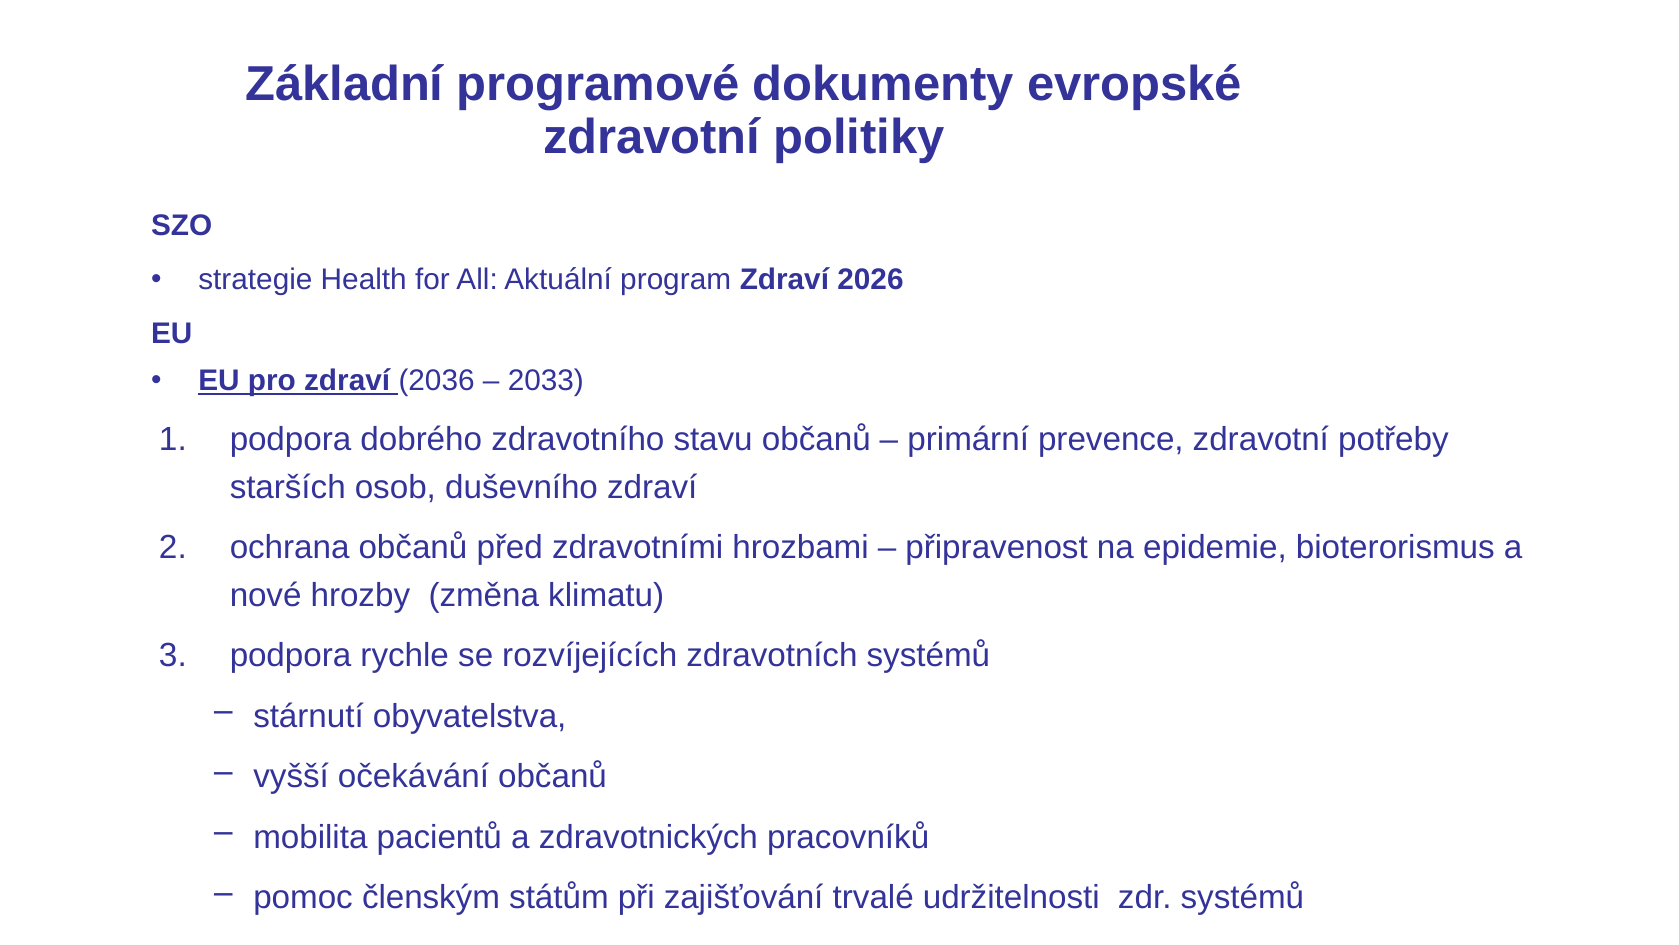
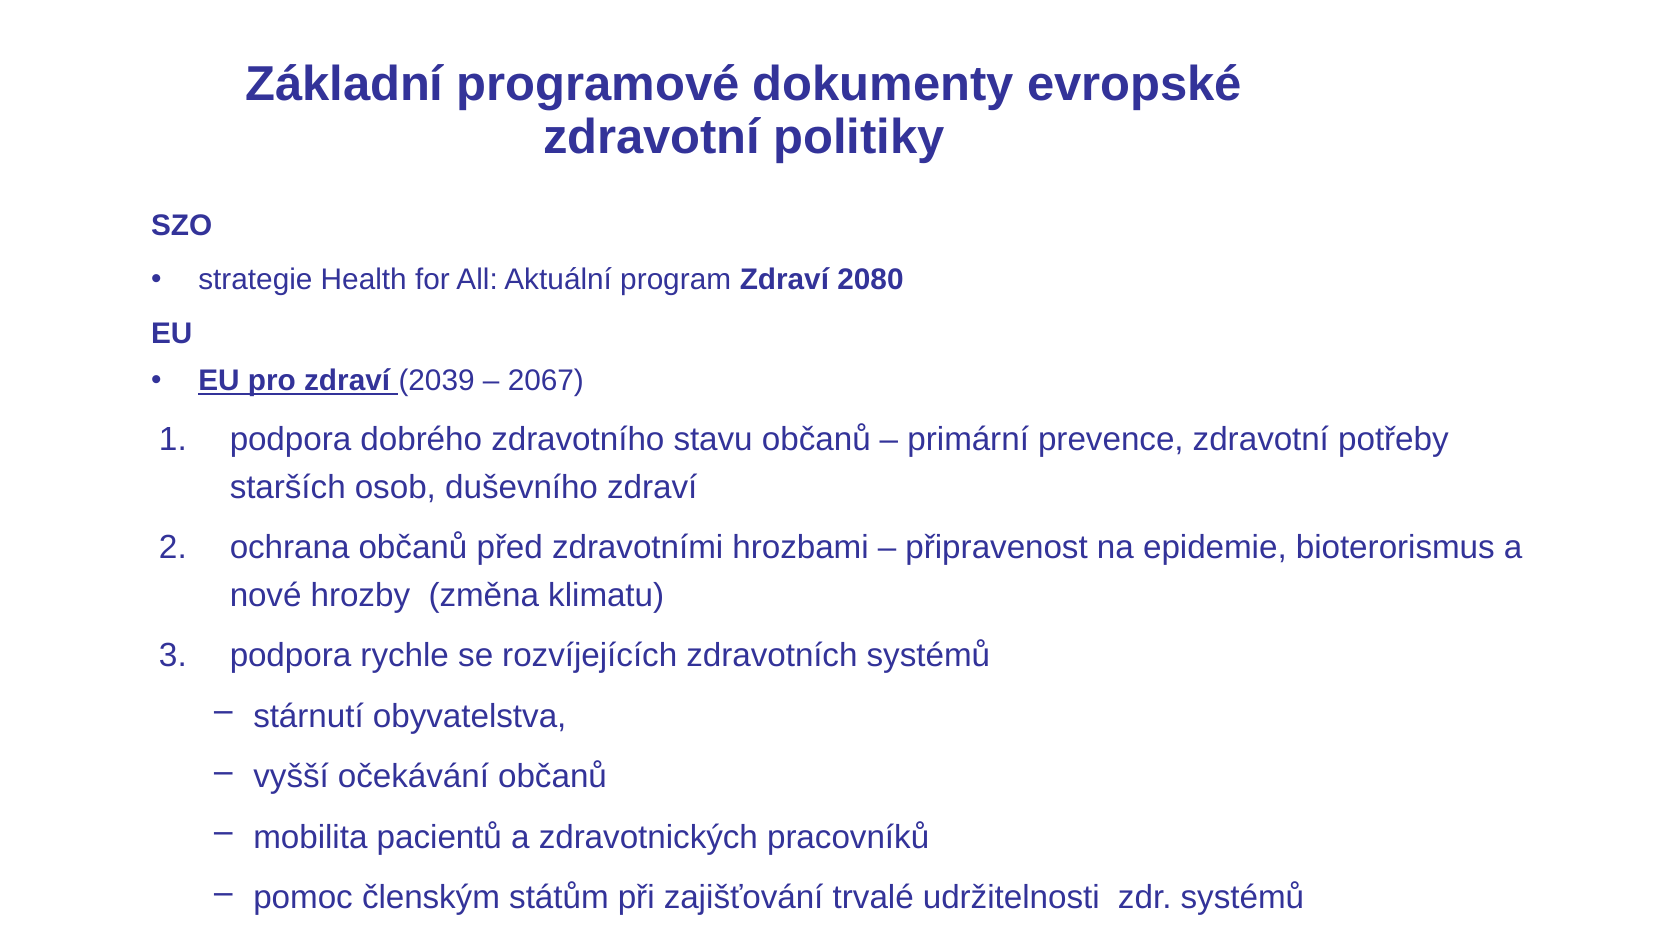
2026: 2026 -> 2080
2036: 2036 -> 2039
2033: 2033 -> 2067
